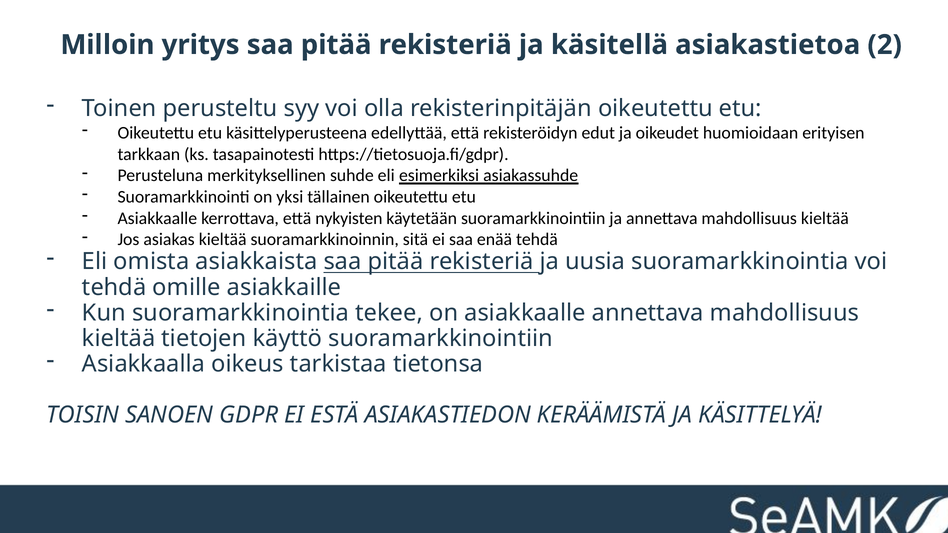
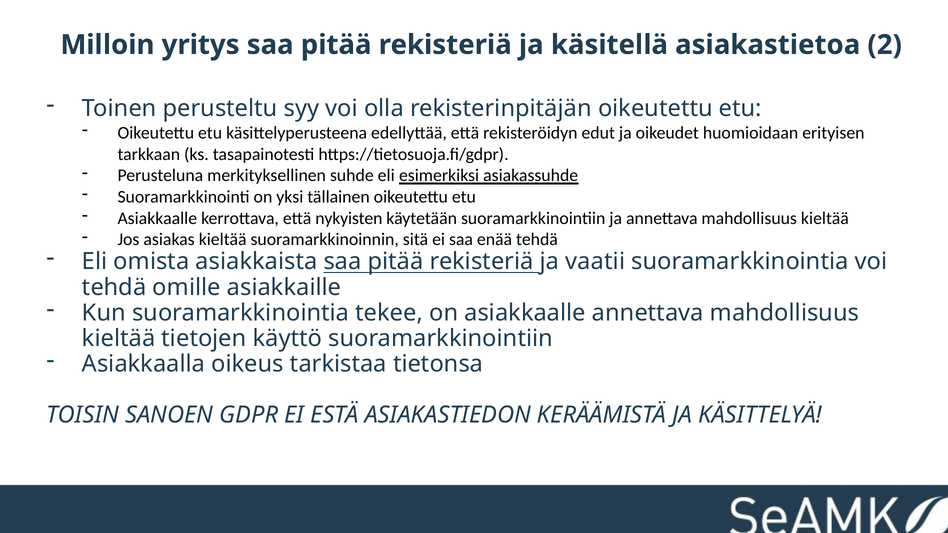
uusia: uusia -> vaatii
